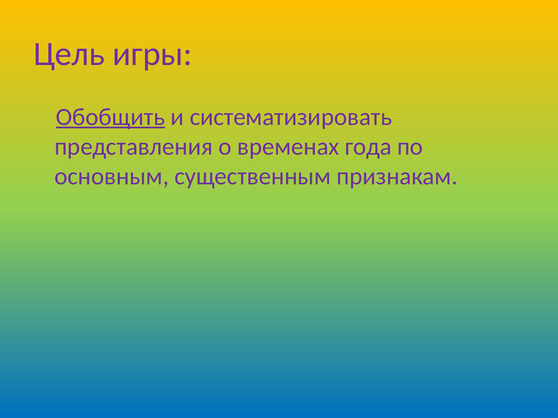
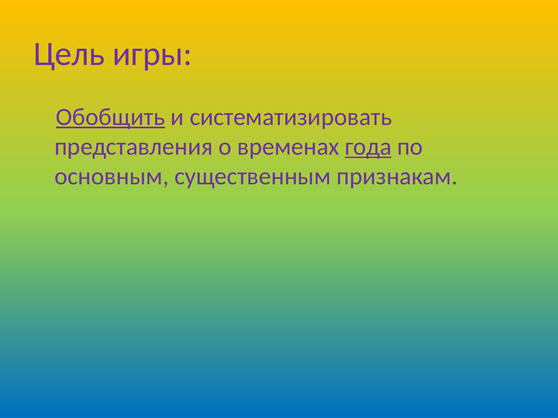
года underline: none -> present
